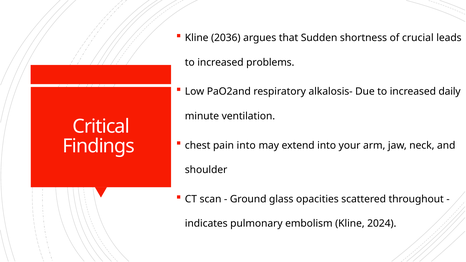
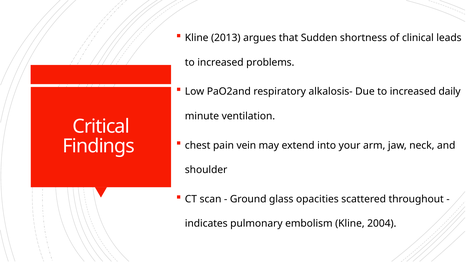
2036: 2036 -> 2013
crucial: crucial -> clinical
pain into: into -> vein
2024: 2024 -> 2004
